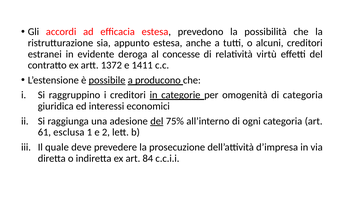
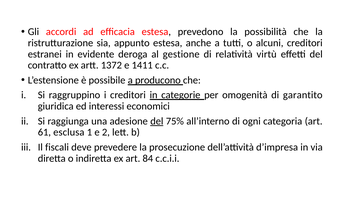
concesse: concesse -> gestione
possibile underline: present -> none
di categoria: categoria -> garantito
quale: quale -> fiscali
